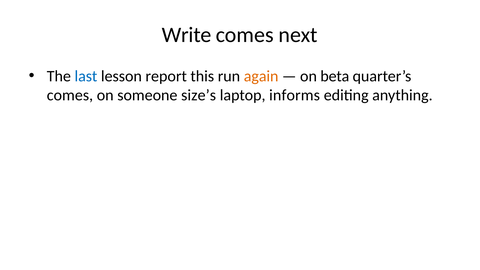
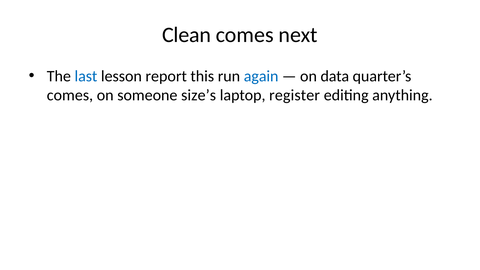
Write: Write -> Clean
again colour: orange -> blue
beta: beta -> data
informs: informs -> register
